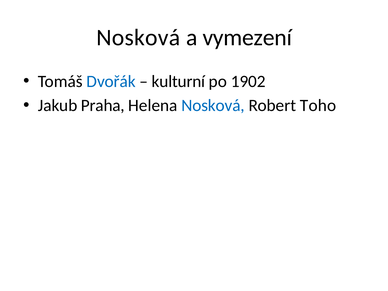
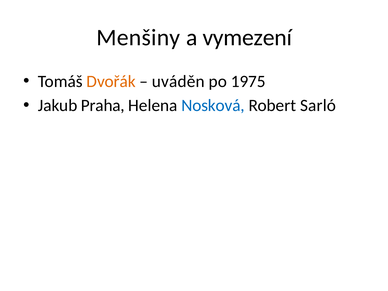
Nosková at (138, 38): Nosková -> Menšiny
Dvořák colour: blue -> orange
kulturní: kulturní -> uváděn
1902: 1902 -> 1975
Toho: Toho -> Sarló
